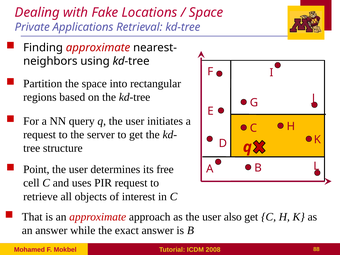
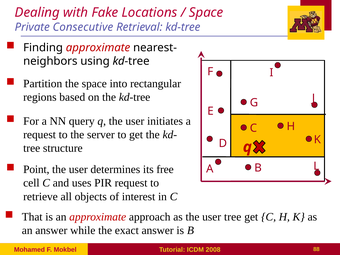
Applications: Applications -> Consecutive
user also: also -> tree
